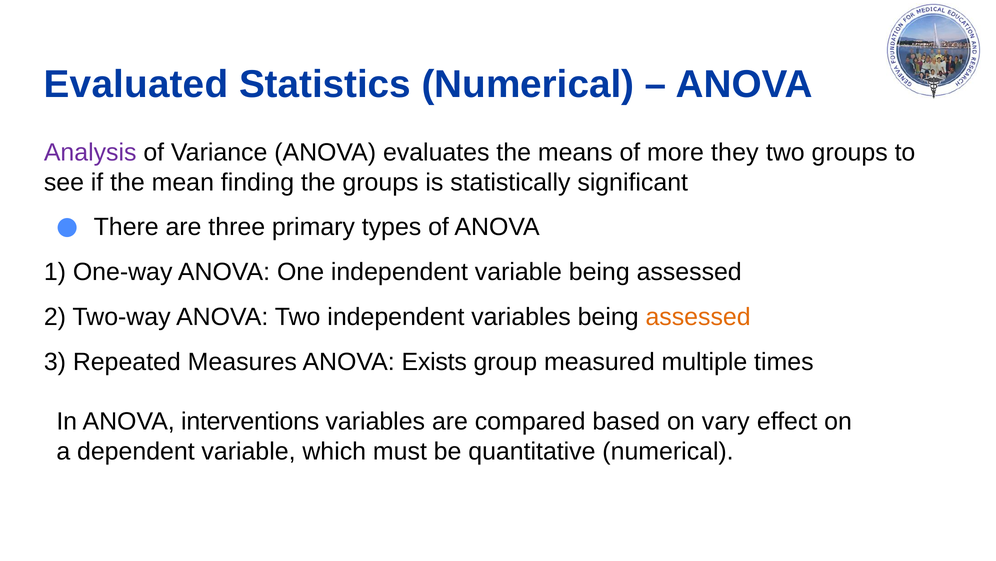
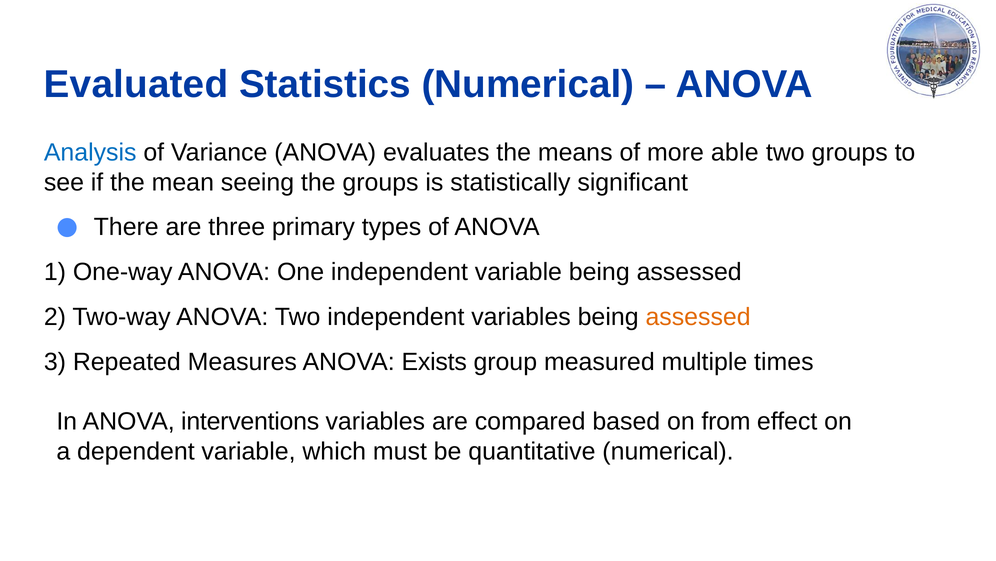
Analysis colour: purple -> blue
they: they -> able
finding: finding -> seeing
vary: vary -> from
